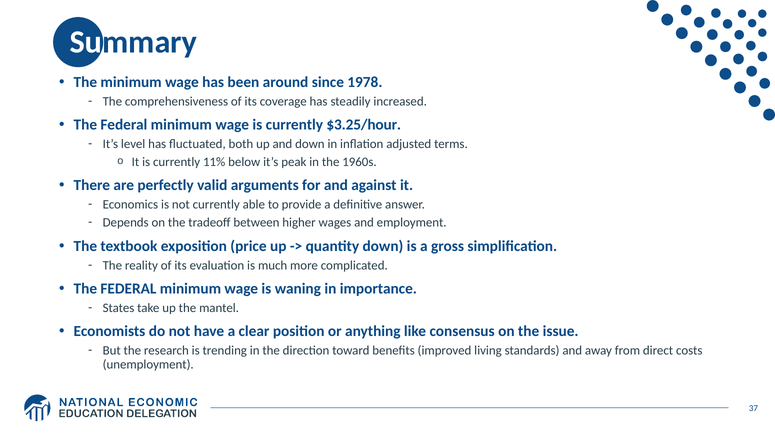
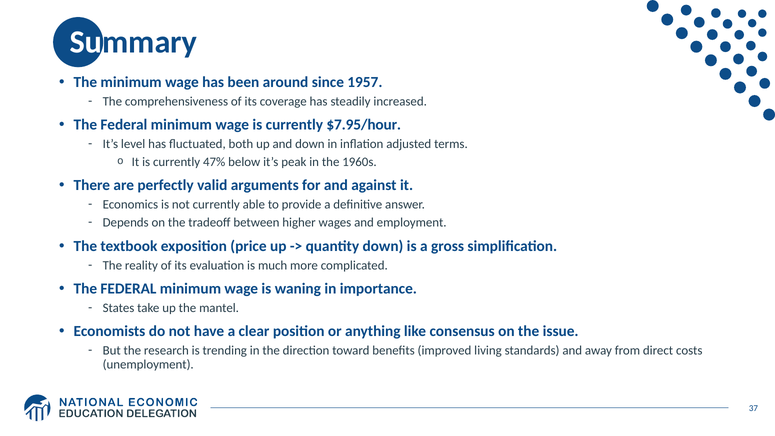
1978: 1978 -> 1957
$3.25/hour: $3.25/hour -> $7.95/hour
11%: 11% -> 47%
